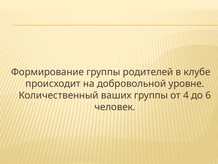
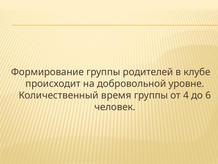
ваших: ваших -> время
